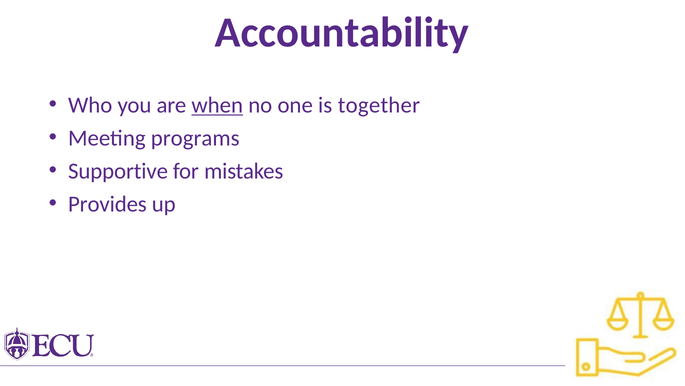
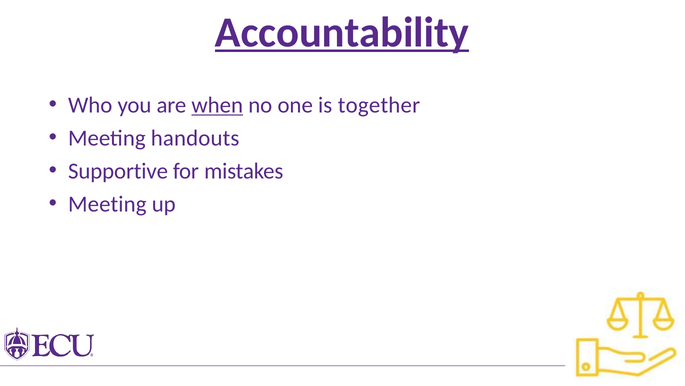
Accountability underline: none -> present
programs: programs -> handouts
Provides at (107, 204): Provides -> Meeting
